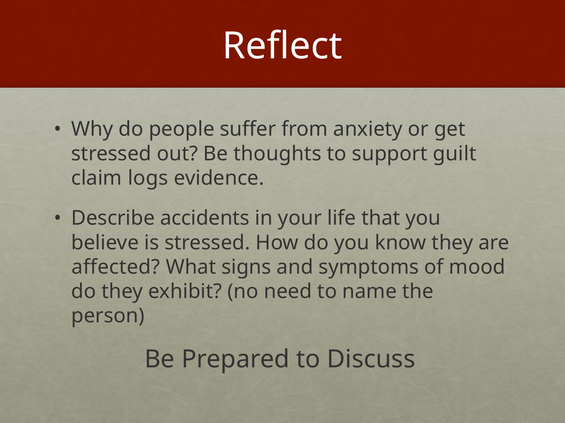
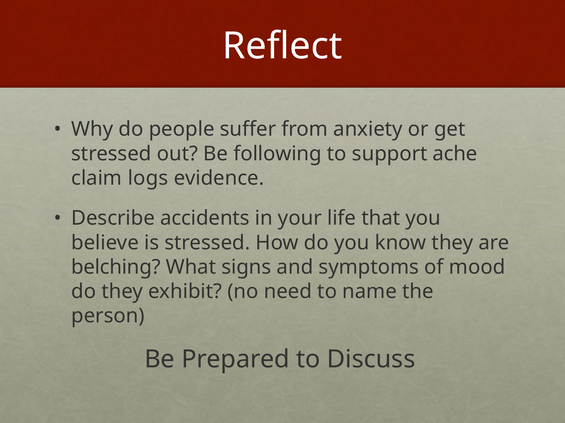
thoughts: thoughts -> following
guilt: guilt -> ache
affected: affected -> belching
